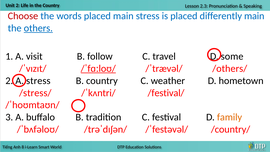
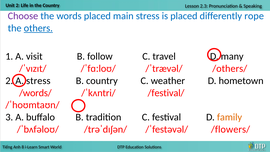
Choose colour: red -> purple
differently main: main -> rope
some: some -> many
/ˈfɑːloʊ/ underline: present -> none
/stress/: /stress/ -> /words/
/country/: /country/ -> /flowers/
